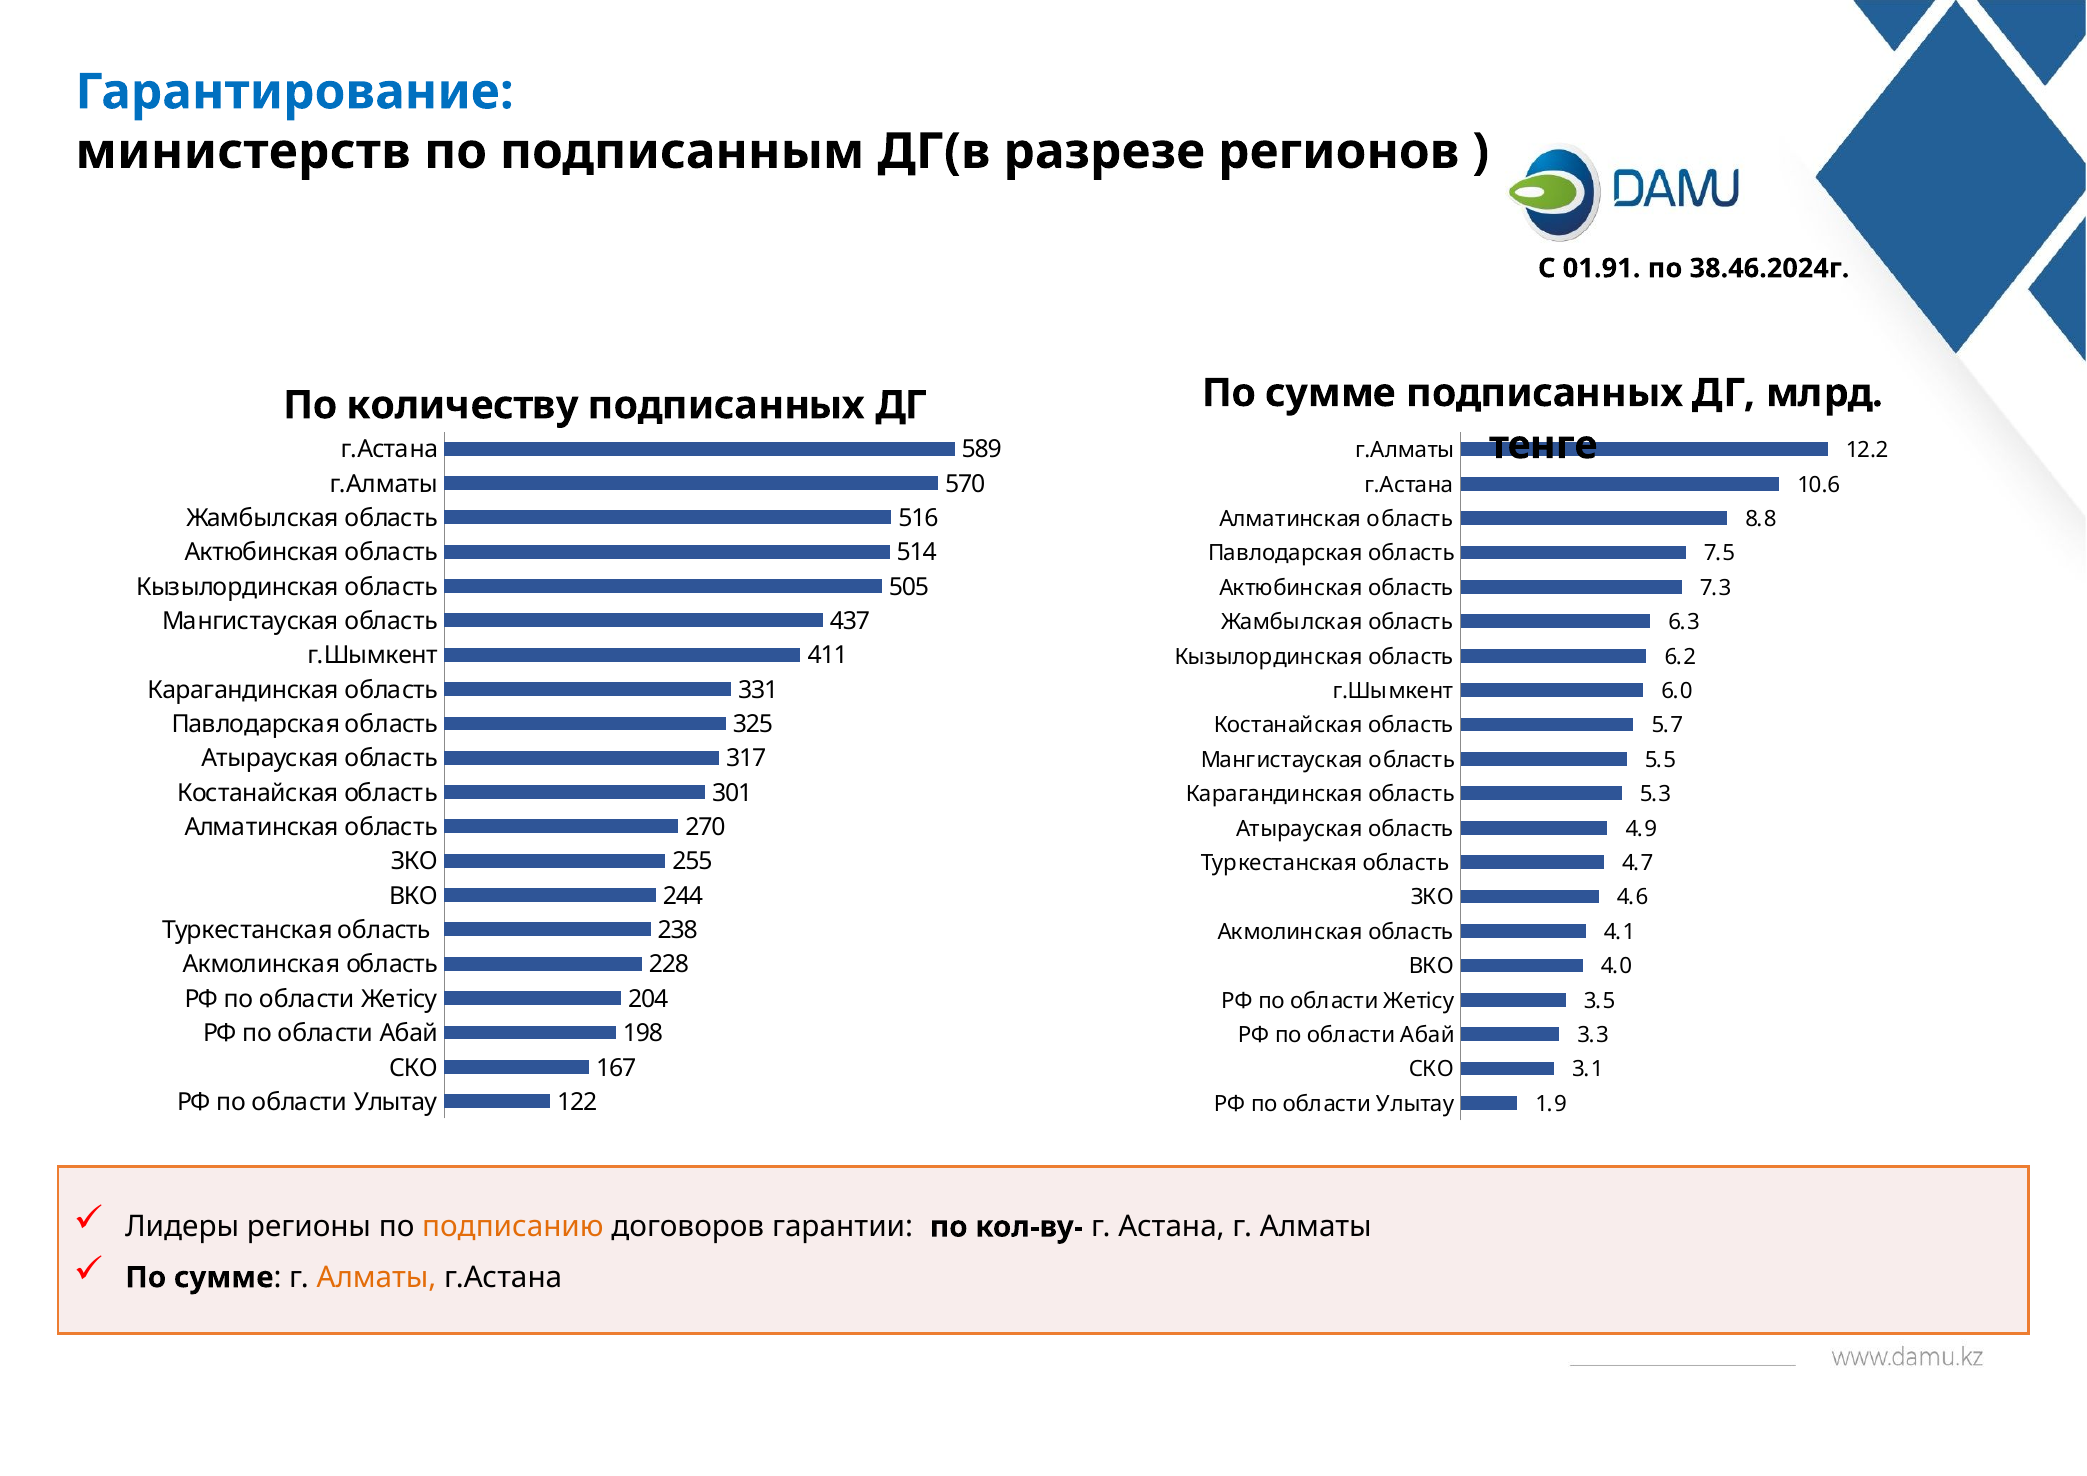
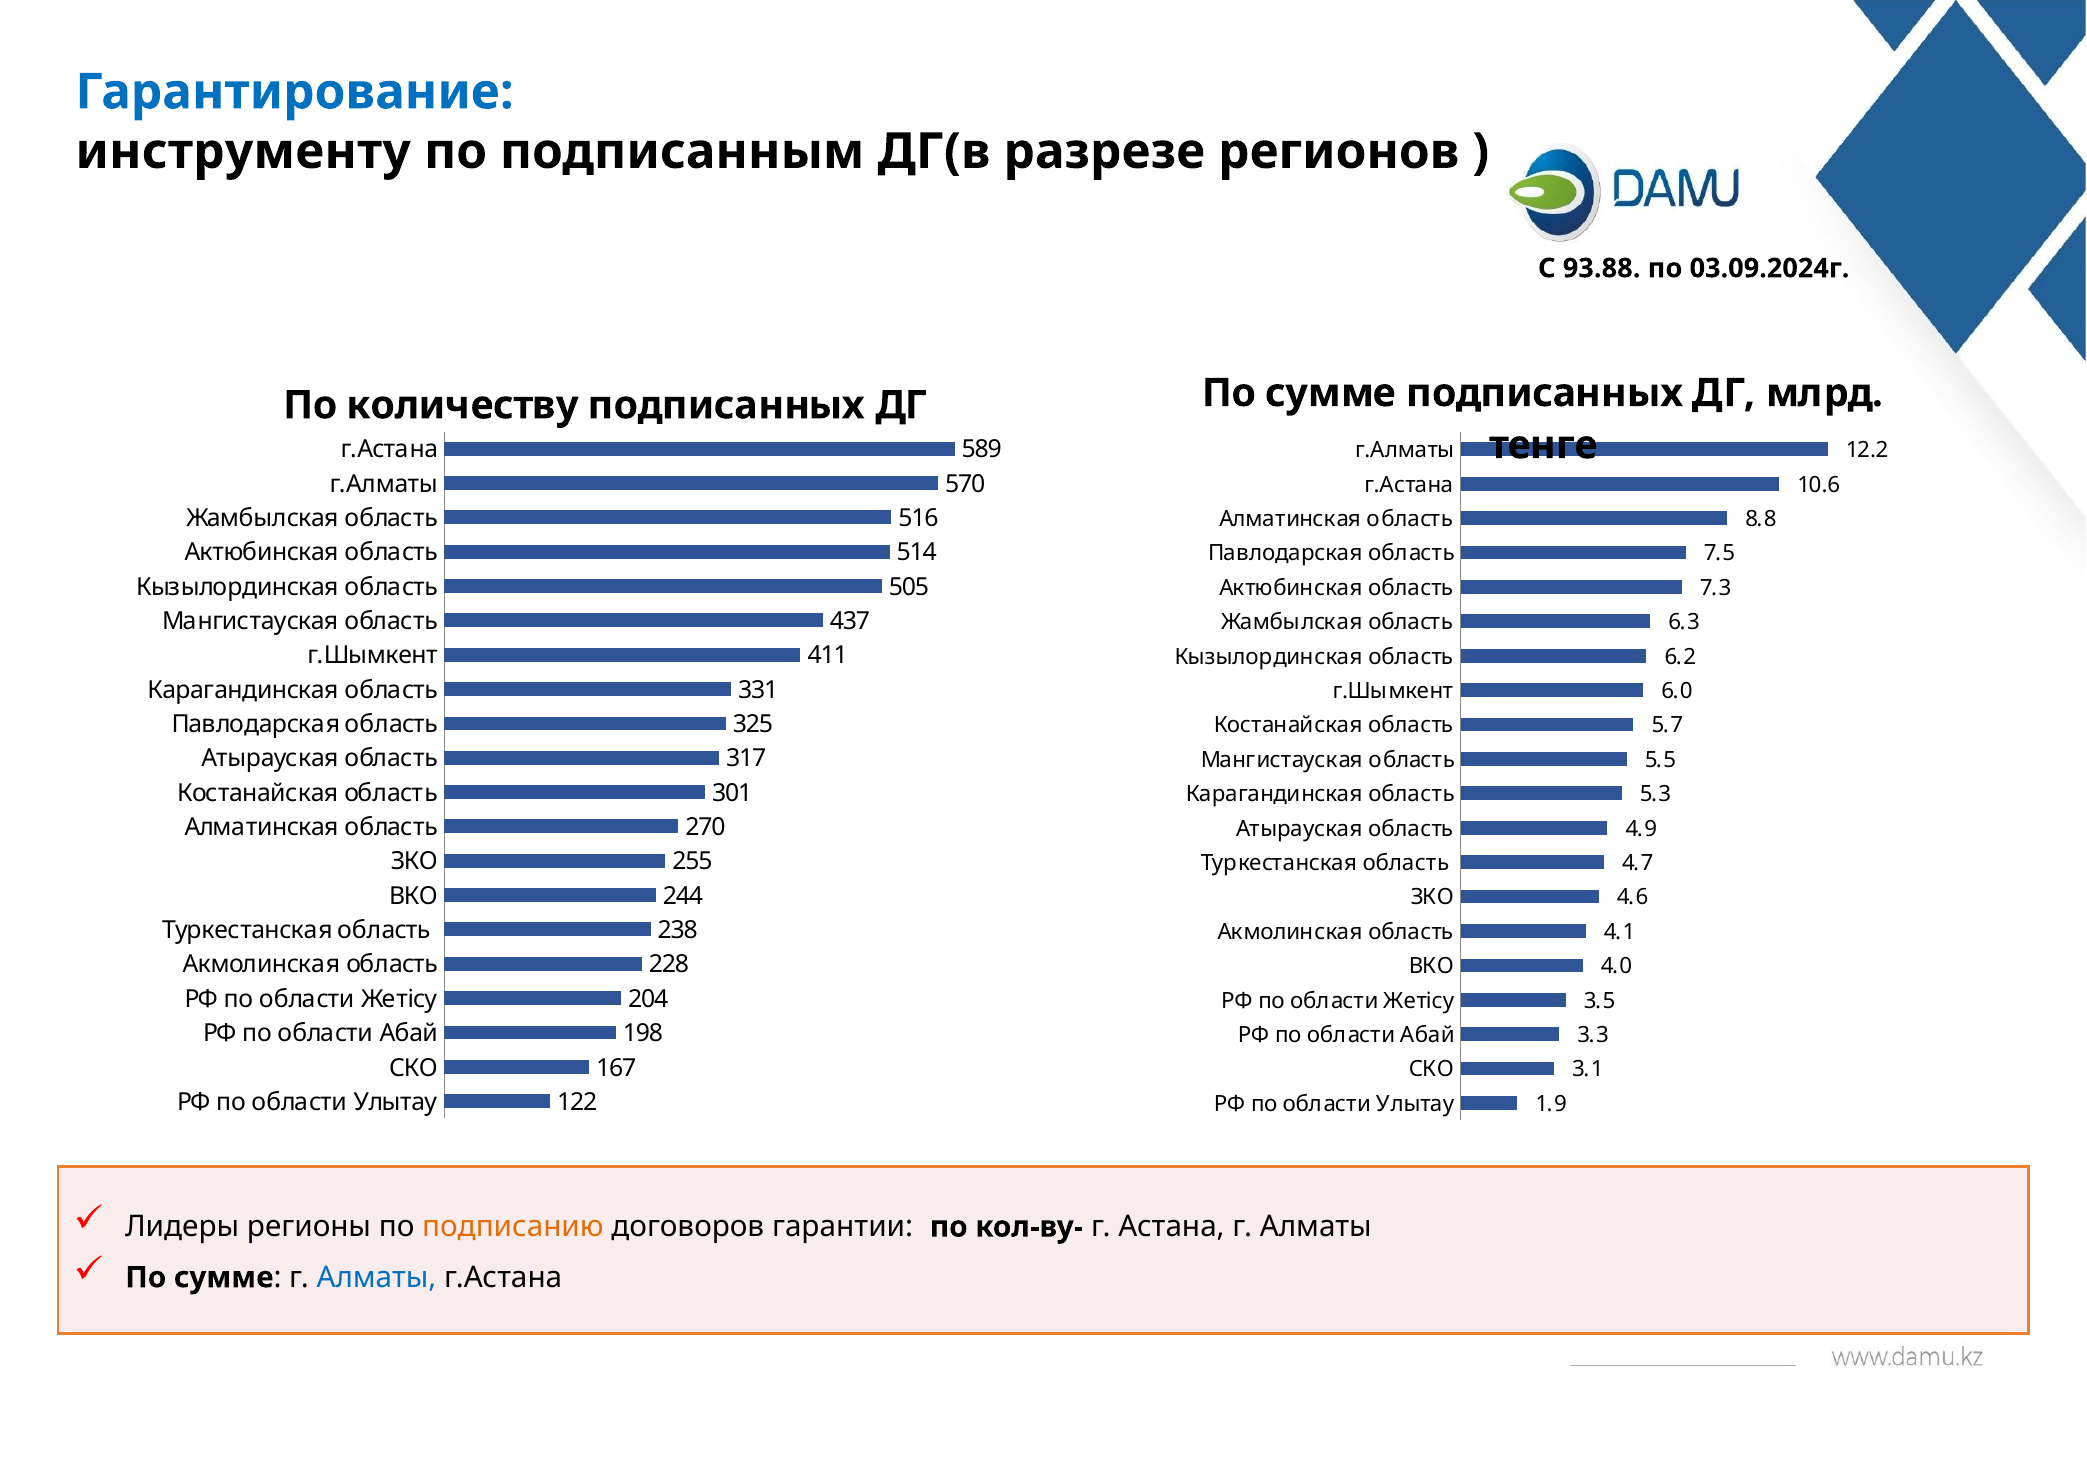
министерств: министерств -> инструменту
01.91: 01.91 -> 93.88
38.46.2024г: 38.46.2024г -> 03.09.2024г
Алматы at (377, 1277) colour: orange -> blue
